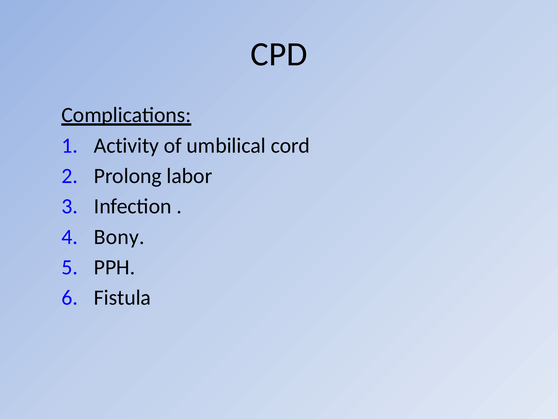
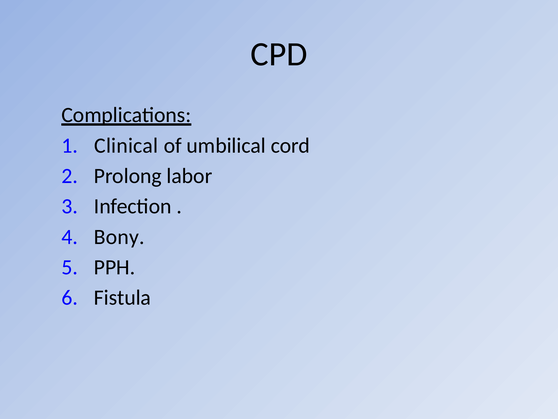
Activity: Activity -> Clinical
